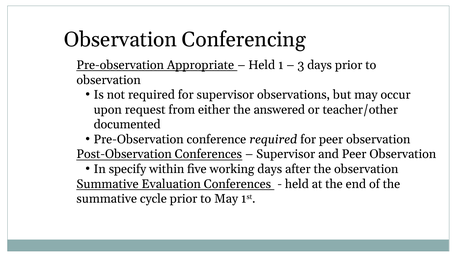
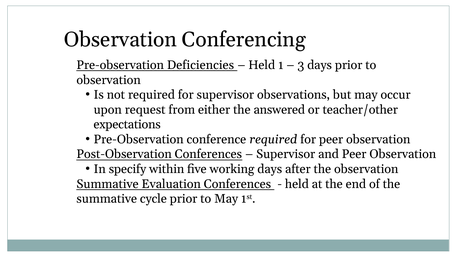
Appropriate: Appropriate -> Deficiencies
documented: documented -> expectations
